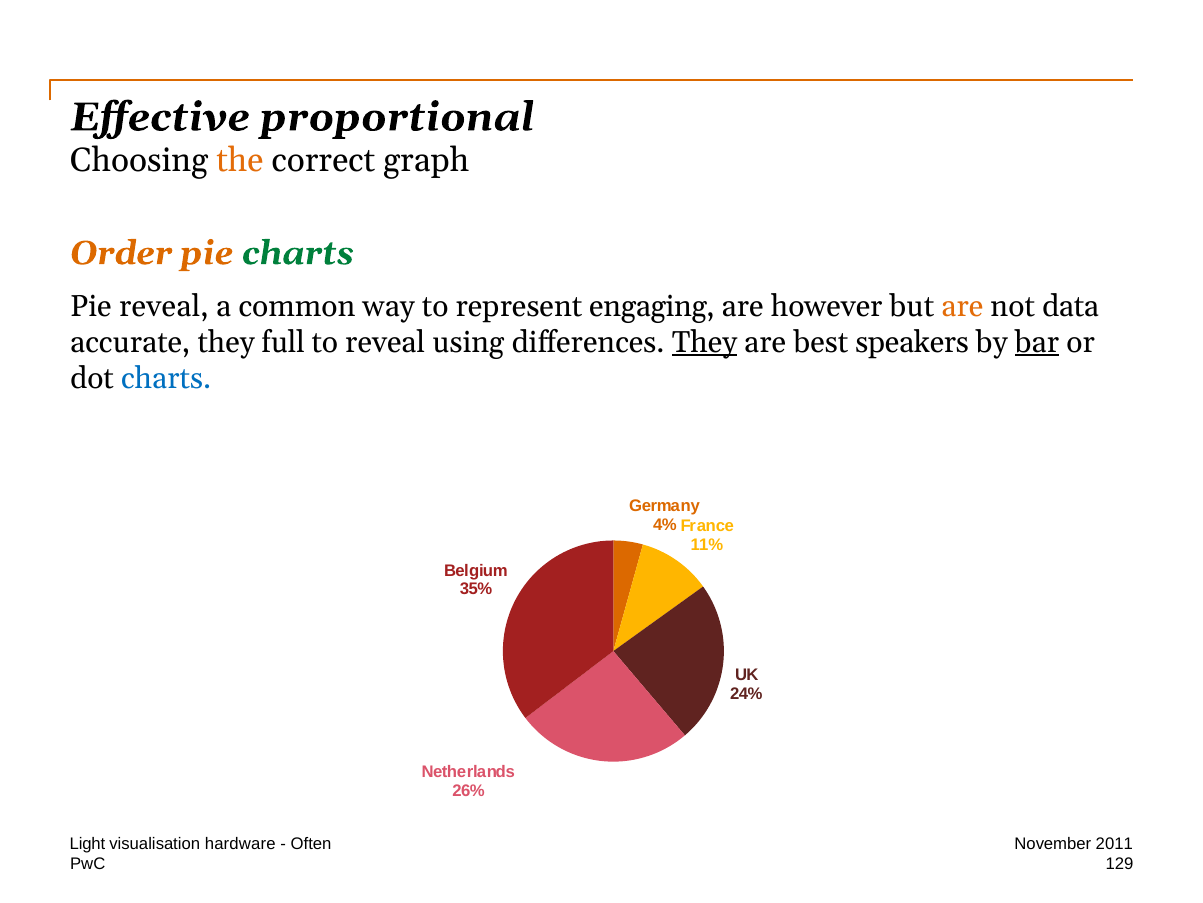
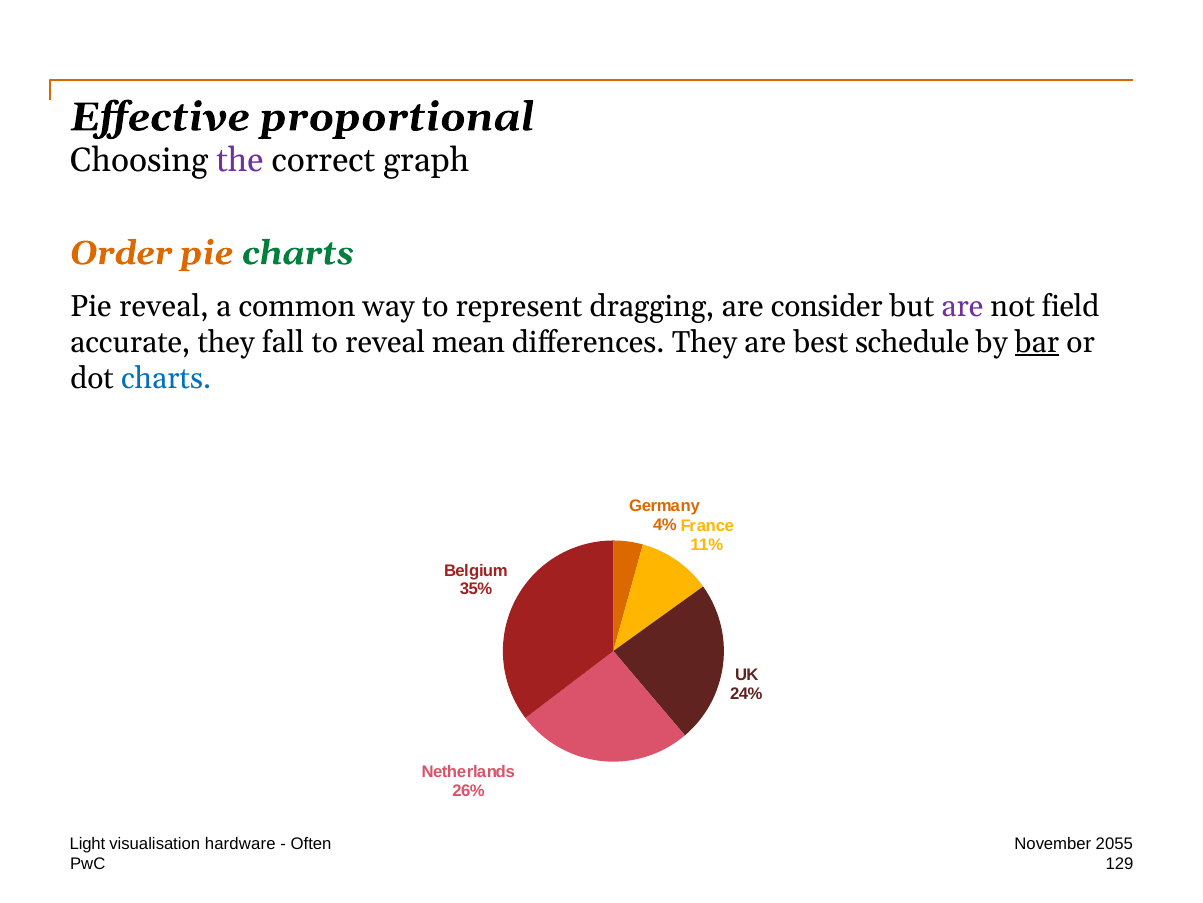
the colour: orange -> purple
engaging: engaging -> dragging
however: however -> consider
are at (962, 306) colour: orange -> purple
data: data -> field
full: full -> fall
using: using -> mean
They at (704, 342) underline: present -> none
speakers: speakers -> schedule
2011: 2011 -> 2055
